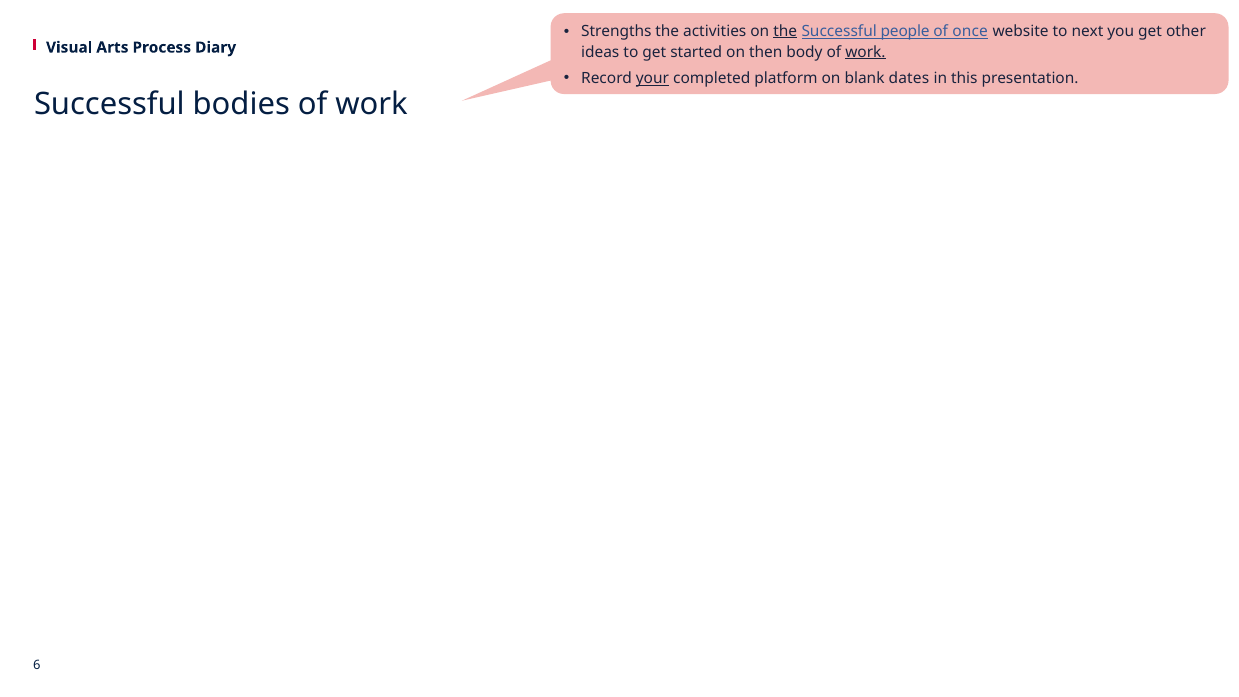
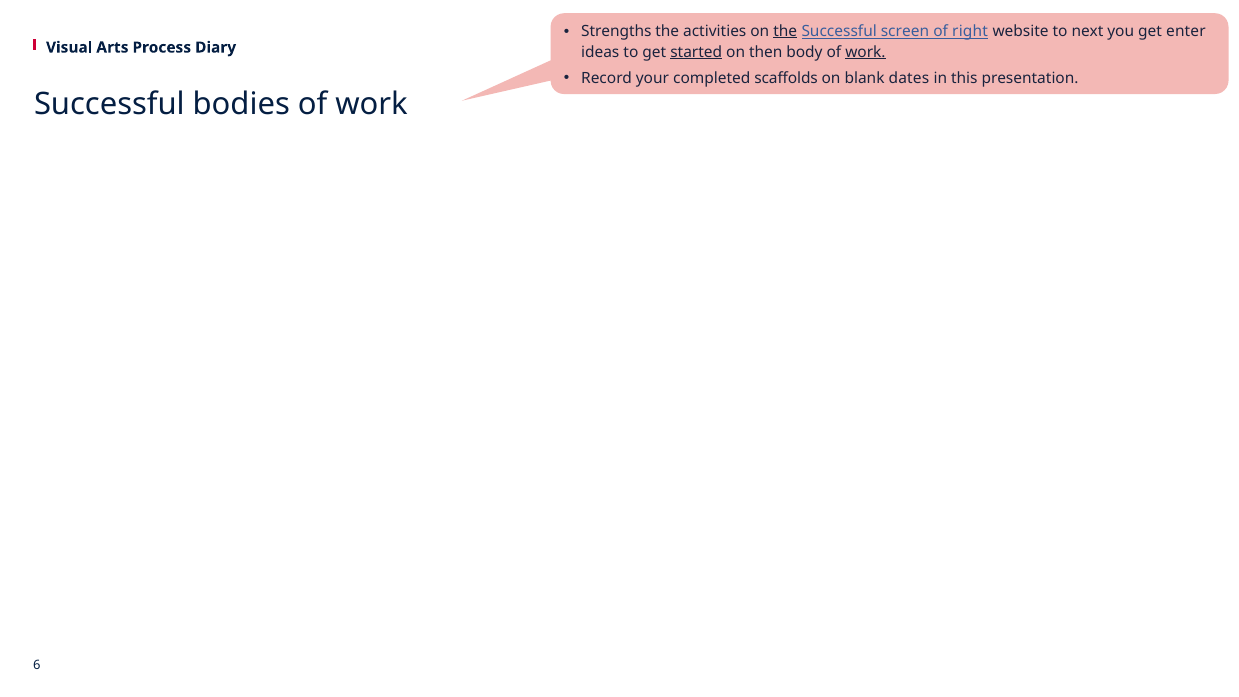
people: people -> screen
once: once -> right
other: other -> enter
started underline: none -> present
your underline: present -> none
platform: platform -> scaffolds
